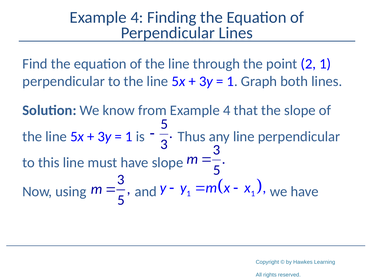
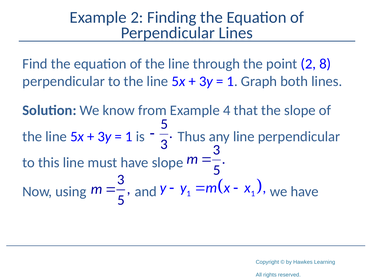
4 at (137, 17): 4 -> 2
2 1: 1 -> 8
